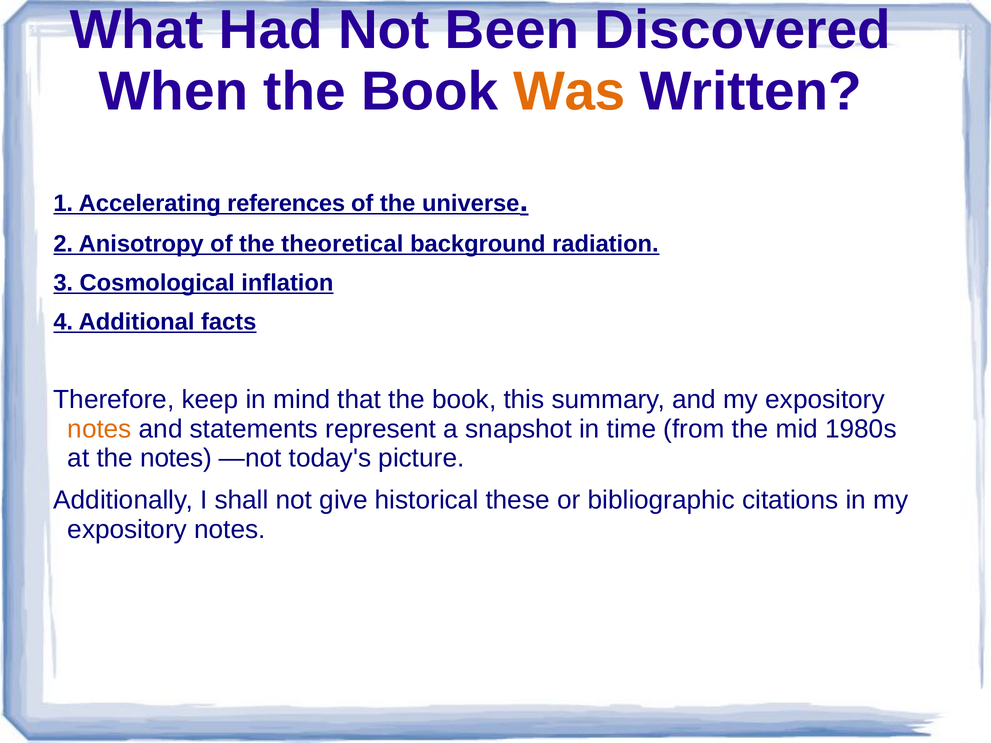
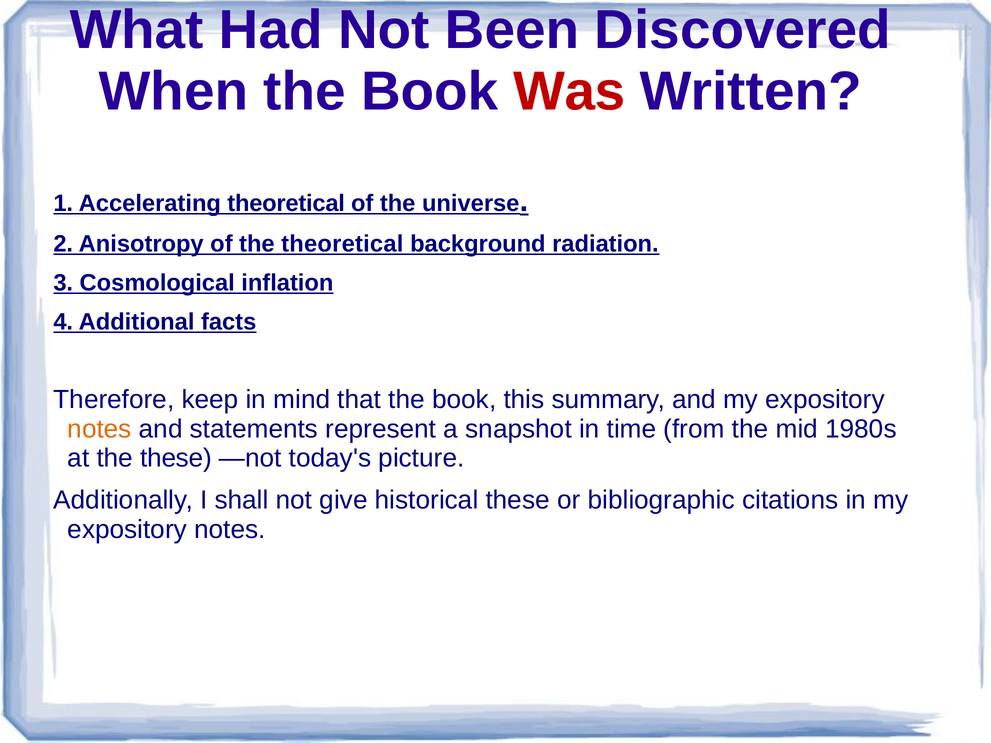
Was colour: orange -> red
Accelerating references: references -> theoretical
the notes: notes -> these
